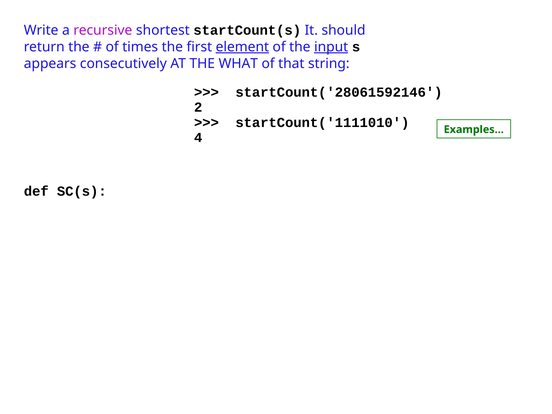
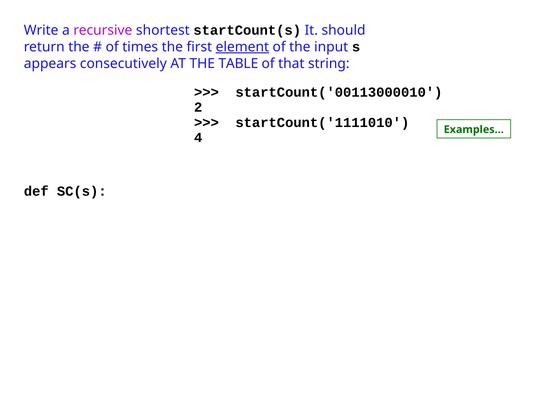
input underline: present -> none
WHAT: WHAT -> TABLE
startCount('28061592146: startCount('28061592146 -> startCount('00113000010
